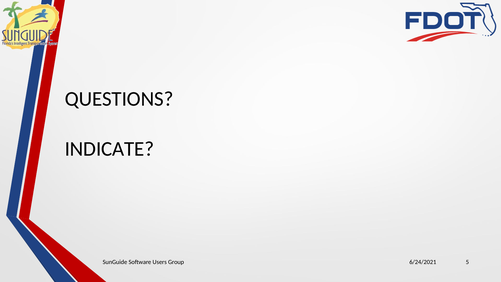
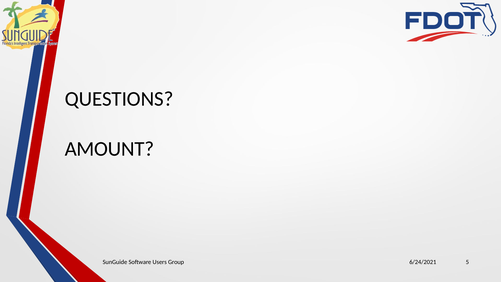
INDICATE: INDICATE -> AMOUNT
